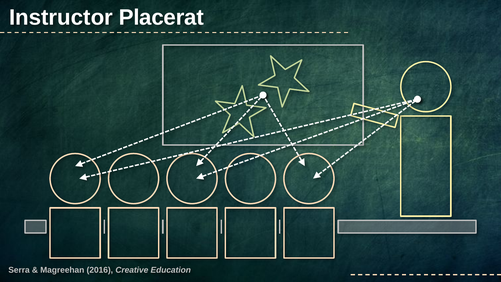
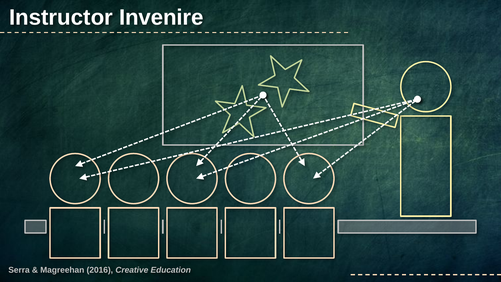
Placerat: Placerat -> Invenire
